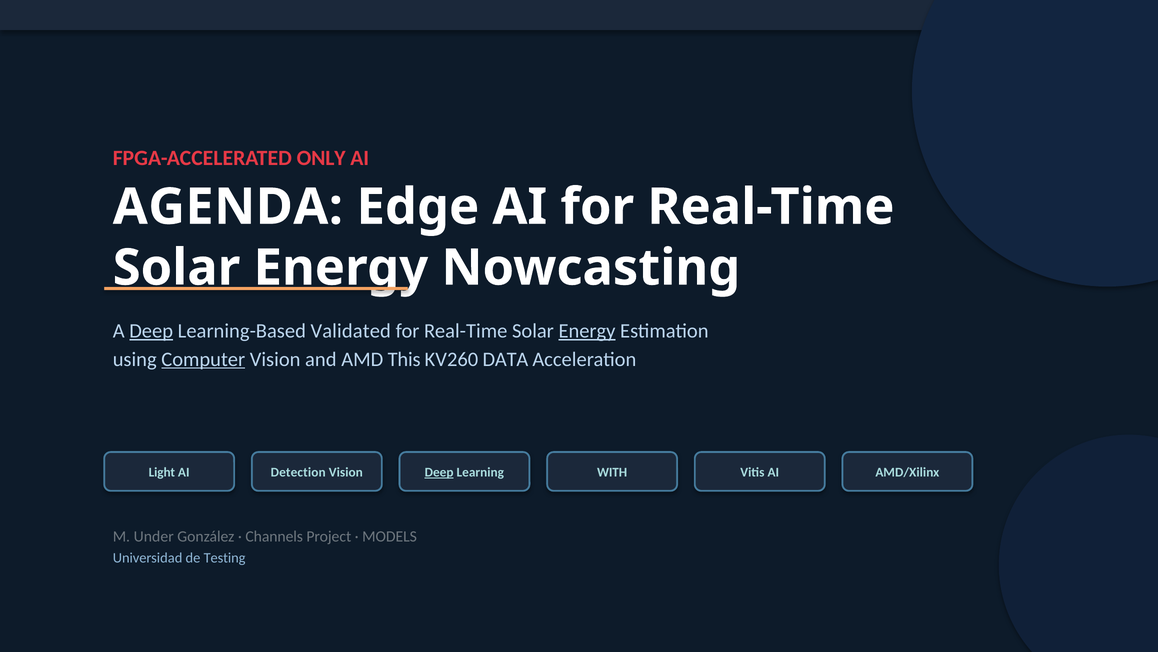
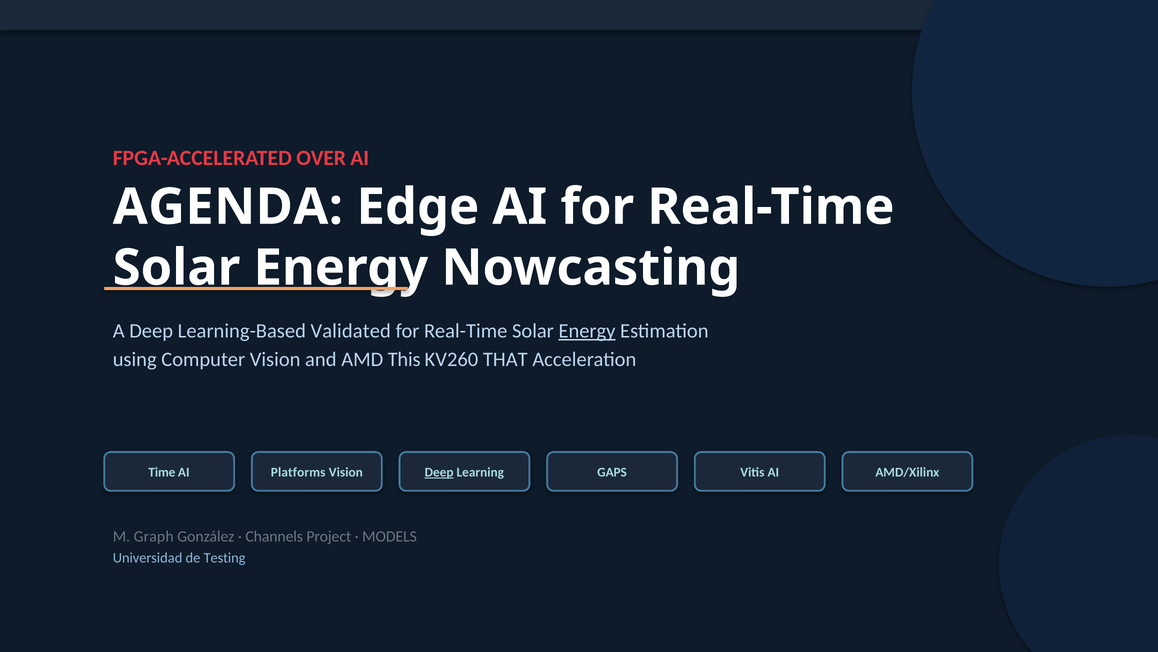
ONLY: ONLY -> OVER
Deep at (151, 331) underline: present -> none
Computer underline: present -> none
DATA: DATA -> THAT
Light: Light -> Time
Detection: Detection -> Platforms
WITH: WITH -> GAPS
Under: Under -> Graph
